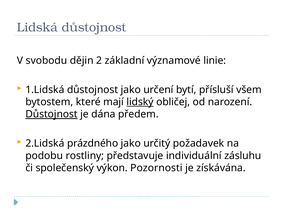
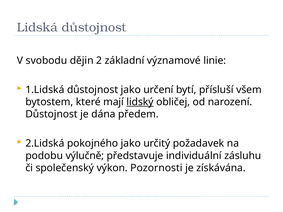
Důstojnost at (52, 114) underline: present -> none
prázdného: prázdného -> pokojného
rostliny: rostliny -> výlučně
